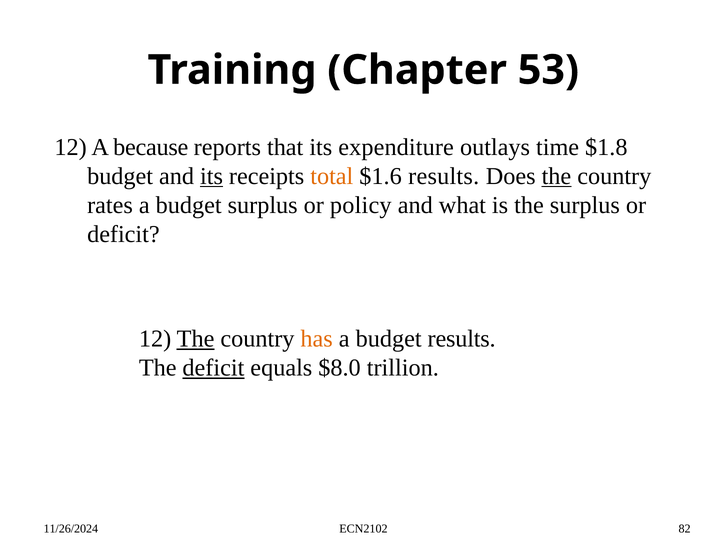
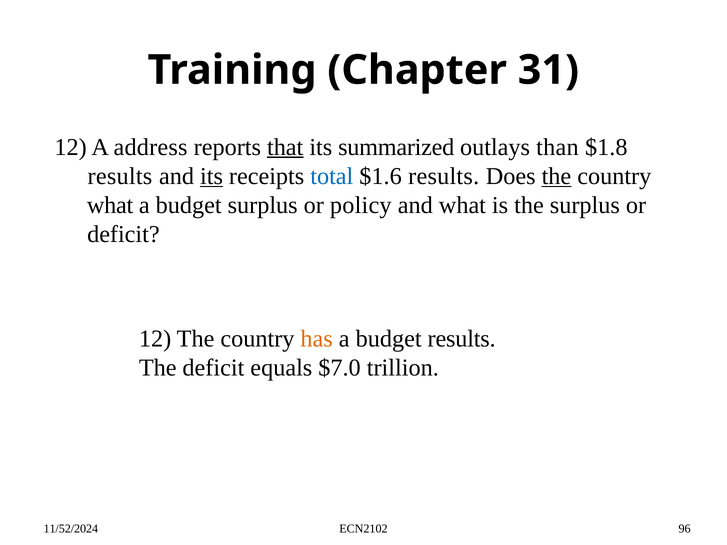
53: 53 -> 31
because: because -> address
that underline: none -> present
expenditure: expenditure -> summarized
time: time -> than
budget at (120, 176): budget -> results
total colour: orange -> blue
rates at (110, 205): rates -> what
The at (196, 339) underline: present -> none
deficit at (213, 368) underline: present -> none
$8.0: $8.0 -> $7.0
11/26/2024: 11/26/2024 -> 11/52/2024
82: 82 -> 96
